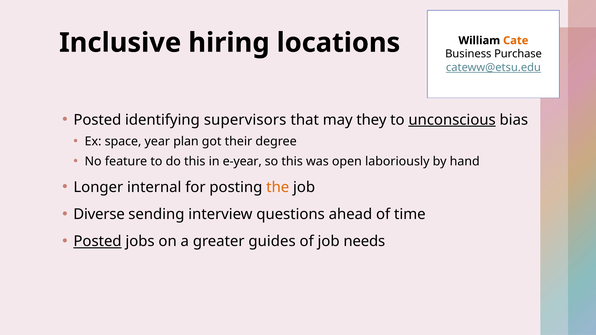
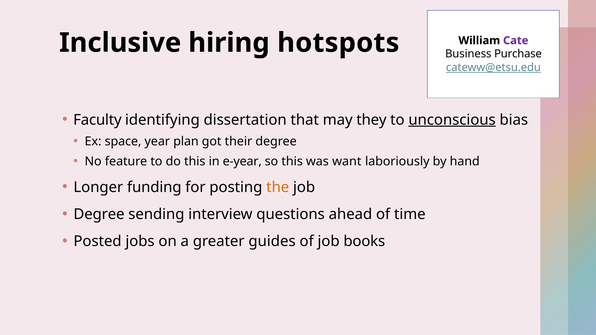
locations: locations -> hotspots
Cate colour: orange -> purple
Posted at (97, 120): Posted -> Faculty
supervisors: supervisors -> dissertation
open: open -> want
internal: internal -> funding
Diverse at (99, 214): Diverse -> Degree
Posted at (98, 242) underline: present -> none
needs: needs -> books
